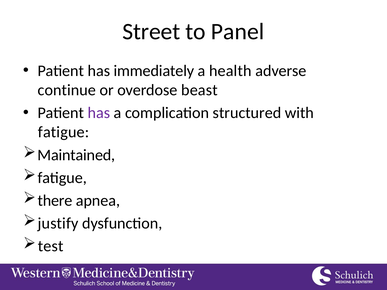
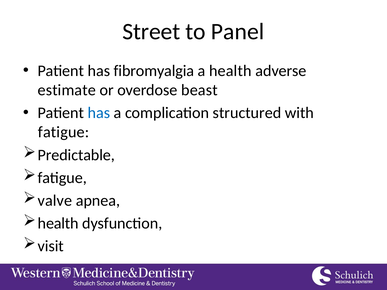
immediately: immediately -> fibromyalgia
continue: continue -> estimate
has at (99, 113) colour: purple -> blue
Maintained: Maintained -> Predictable
there: there -> valve
justify at (58, 223): justify -> health
test: test -> visit
